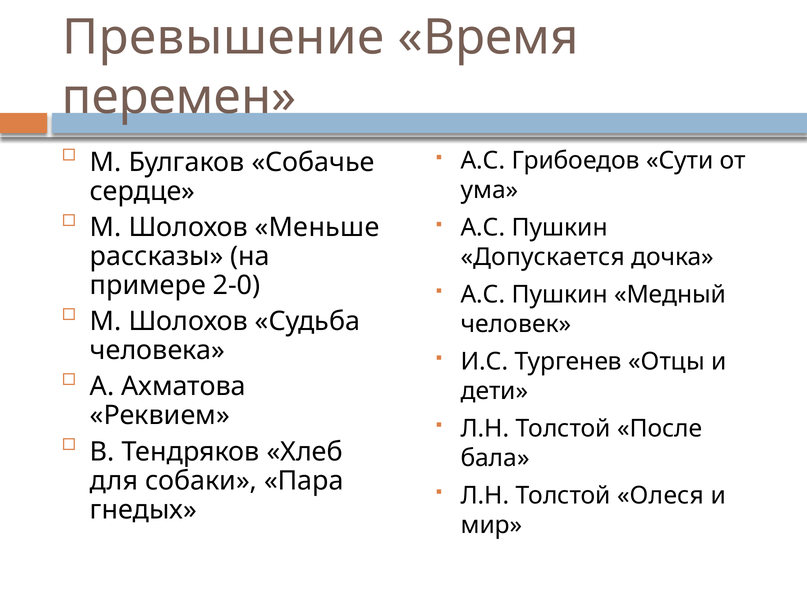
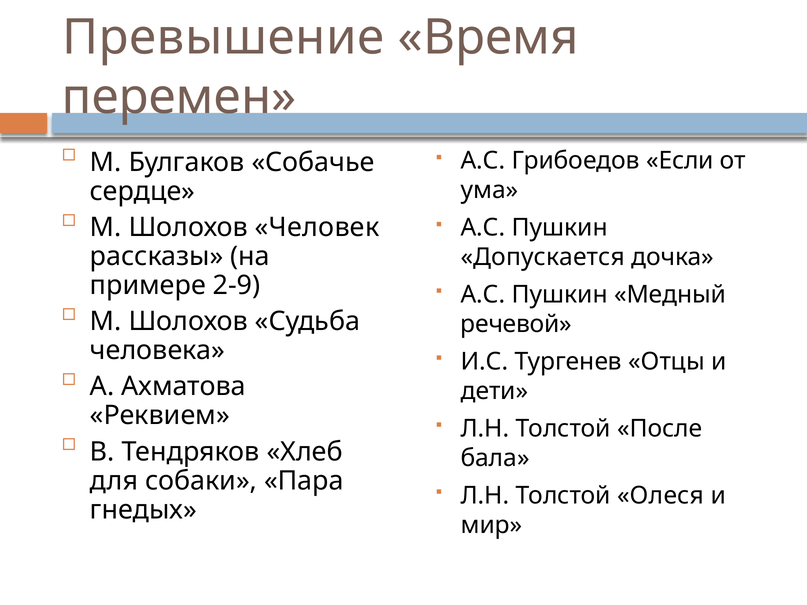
Сути: Сути -> Если
Меньше: Меньше -> Человек
2-0: 2-0 -> 2-9
человек: человек -> речевой
